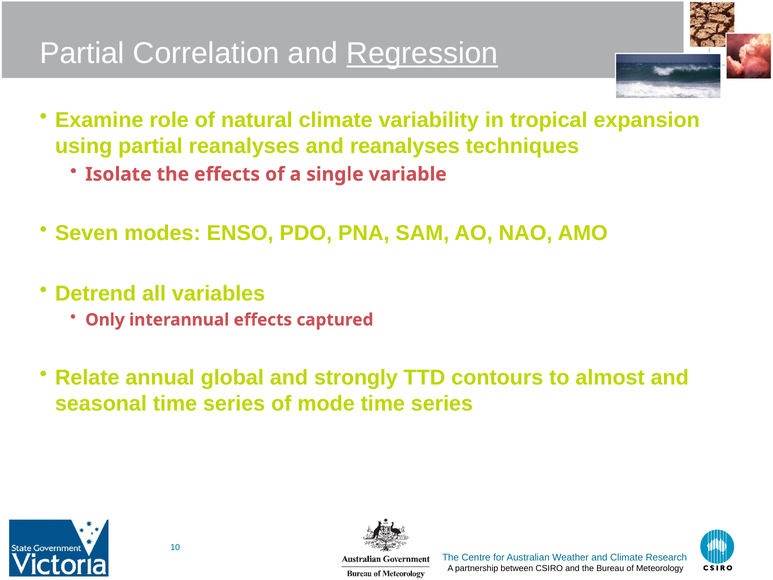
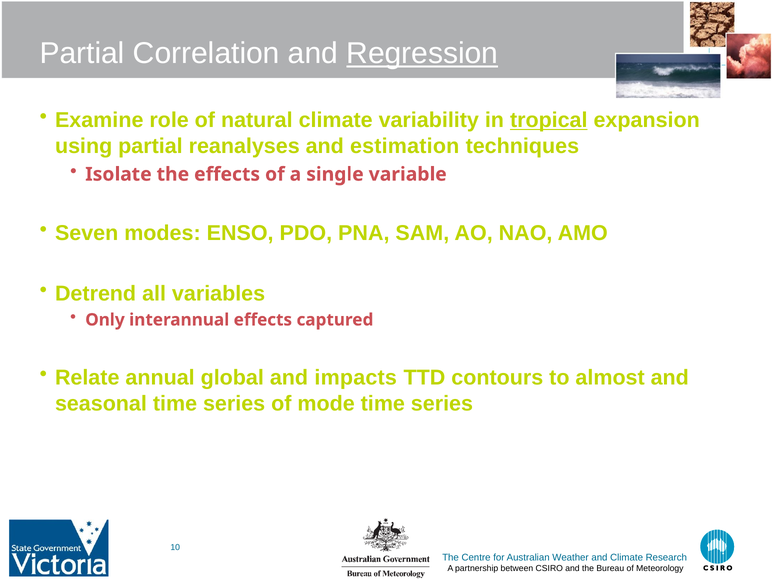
tropical underline: none -> present
and reanalyses: reanalyses -> estimation
strongly: strongly -> impacts
